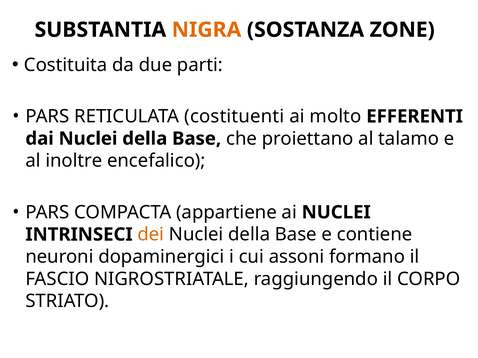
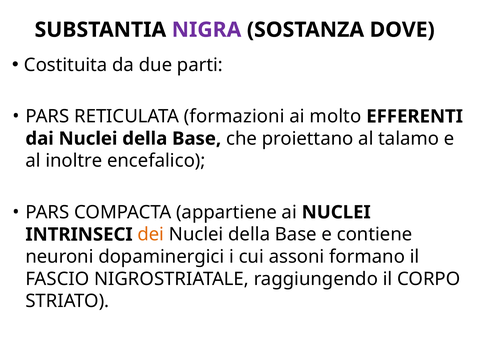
NIGRA colour: orange -> purple
ZONE: ZONE -> DOVE
costituenti: costituenti -> formazioni
